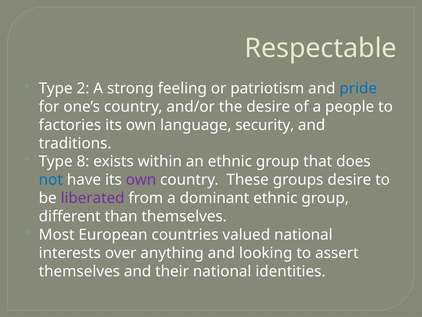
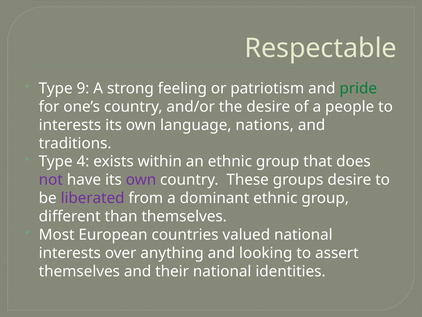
2: 2 -> 9
pride colour: blue -> green
factories at (70, 125): factories -> interests
security: security -> nations
8: 8 -> 4
not colour: blue -> purple
